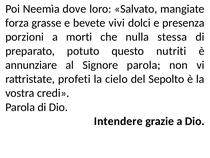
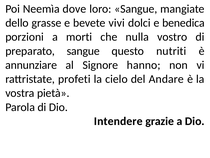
loro Salvato: Salvato -> Sangue
forza: forza -> dello
presenza: presenza -> benedica
stessa: stessa -> vostro
preparato potuto: potuto -> sangue
Signore parola: parola -> hanno
Sepolto: Sepolto -> Andare
credi: credi -> pietà
